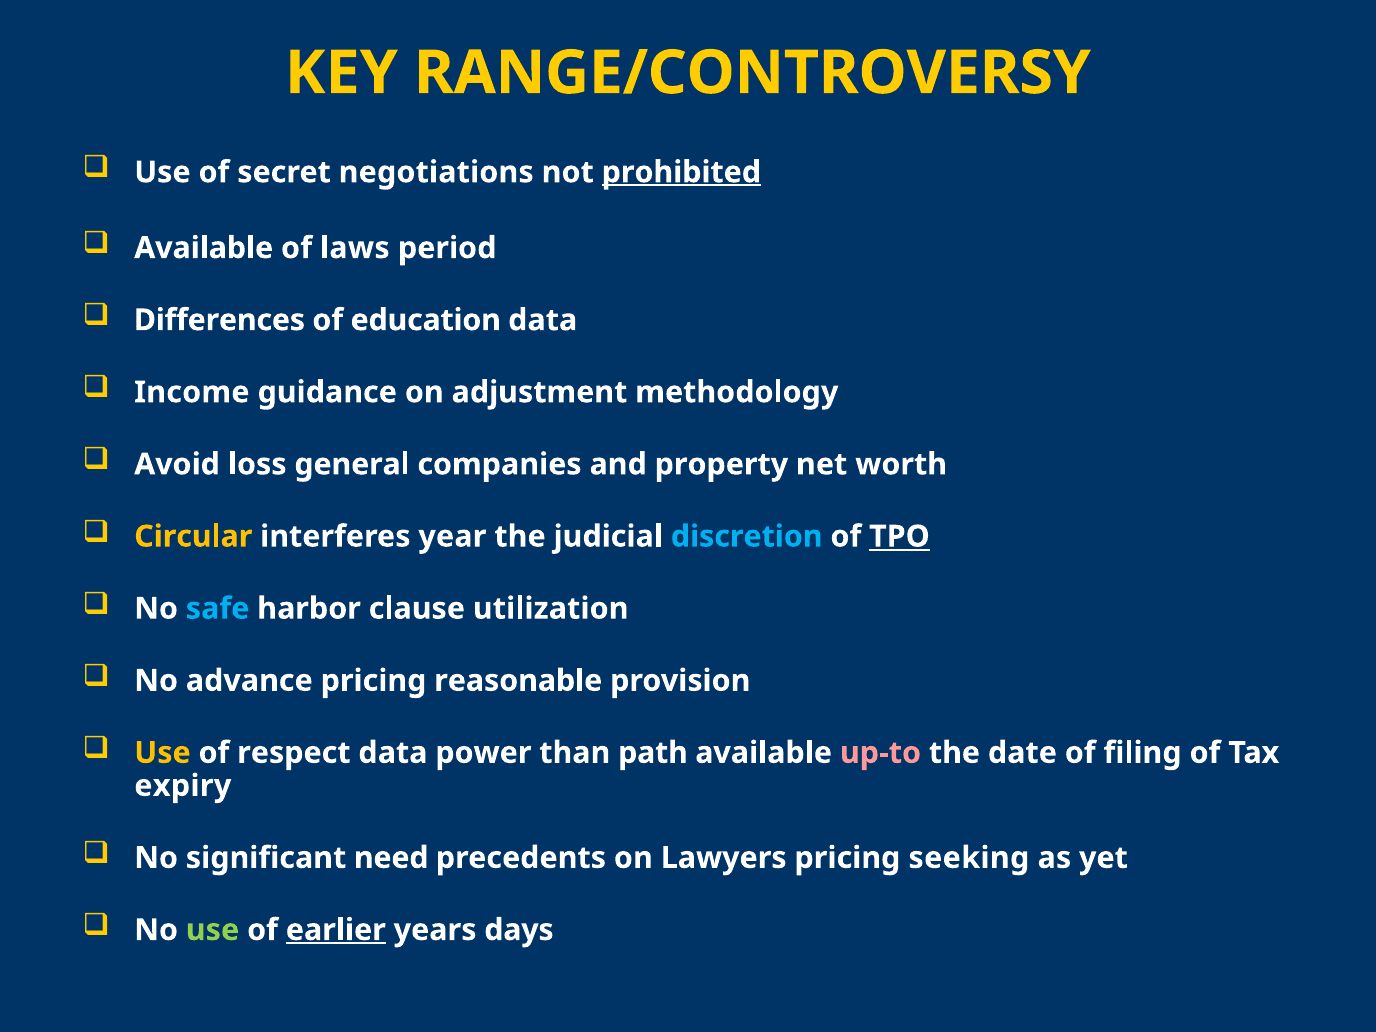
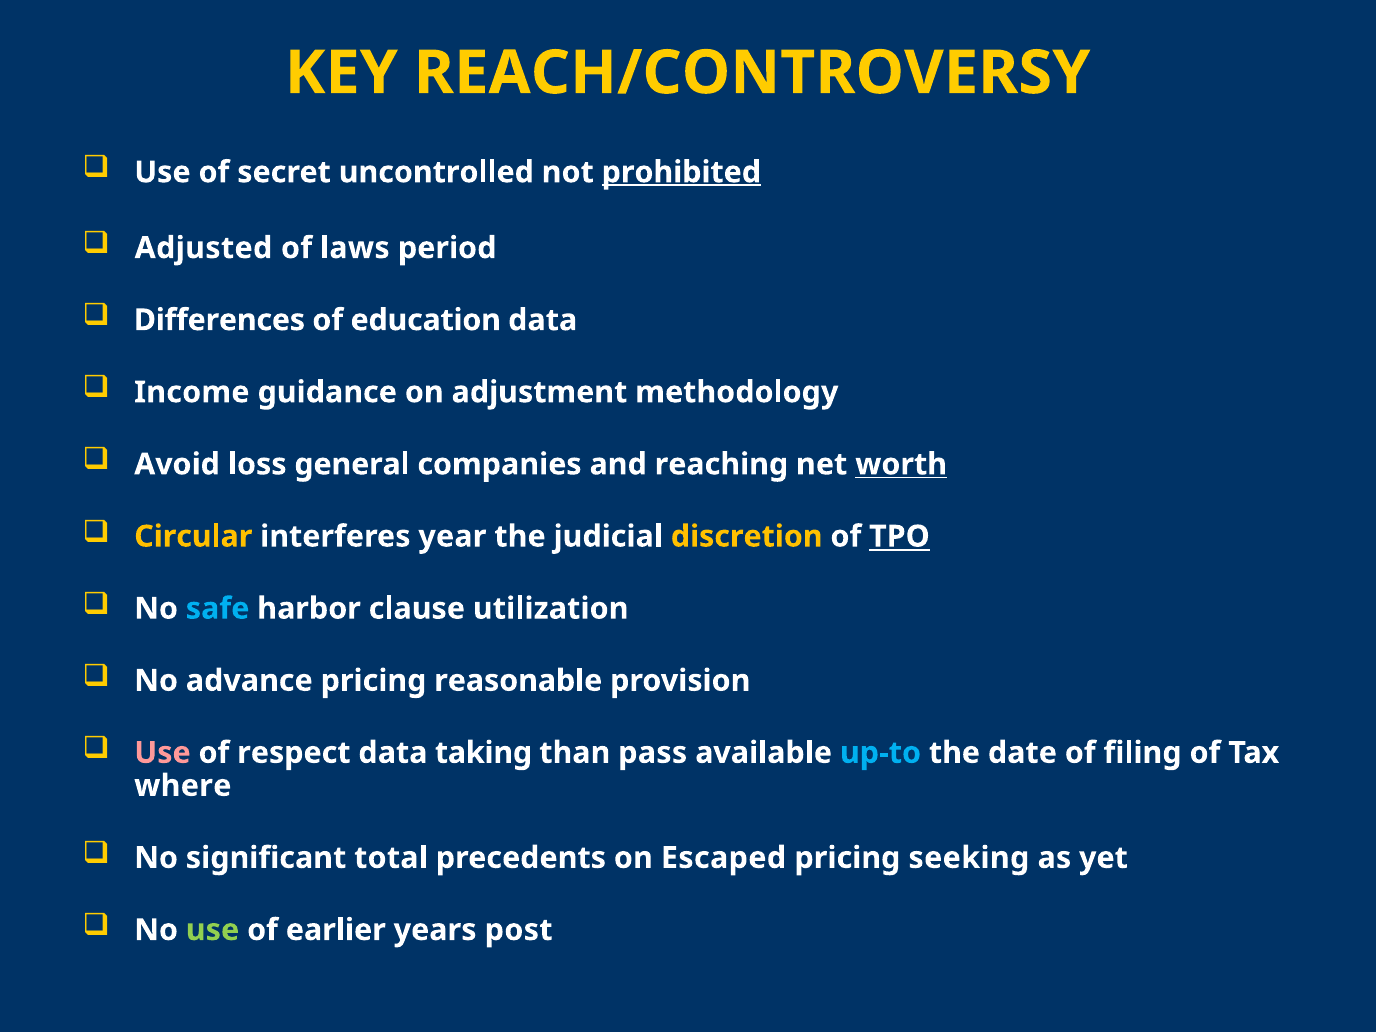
RANGE/CONTROVERSY: RANGE/CONTROVERSY -> REACH/CONTROVERSY
negotiations: negotiations -> uncontrolled
Available at (204, 248): Available -> Adjusted
property: property -> reaching
worth underline: none -> present
discretion colour: light blue -> yellow
Use at (162, 753) colour: yellow -> pink
power: power -> taking
path: path -> pass
up-to colour: pink -> light blue
expiry: expiry -> where
need: need -> total
Lawyers: Lawyers -> Escaped
earlier underline: present -> none
days: days -> post
